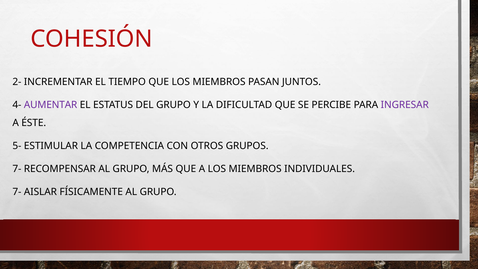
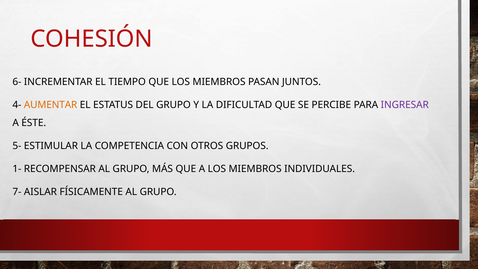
2-: 2- -> 6-
AUMENTAR colour: purple -> orange
7- at (17, 169): 7- -> 1-
